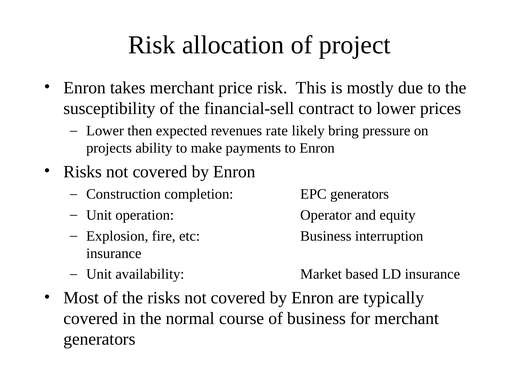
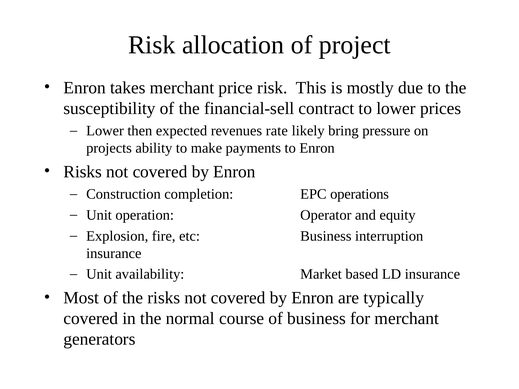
EPC generators: generators -> operations
